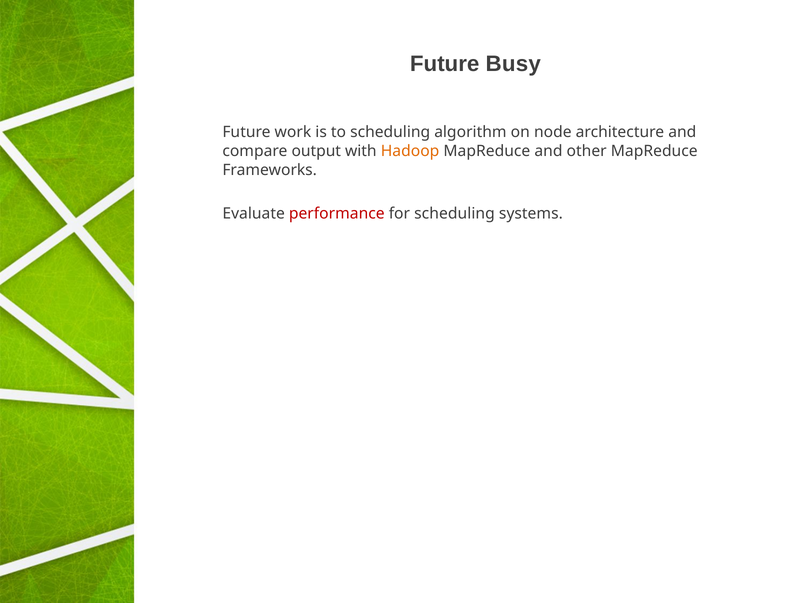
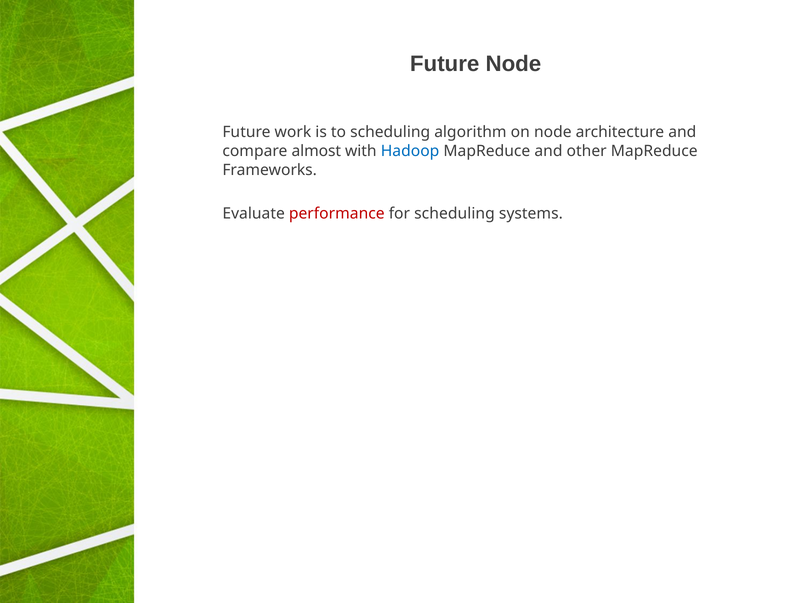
Future Busy: Busy -> Node
output: output -> almost
Hadoop colour: orange -> blue
